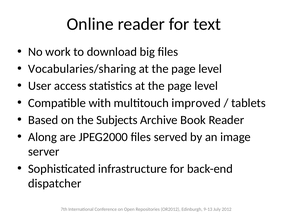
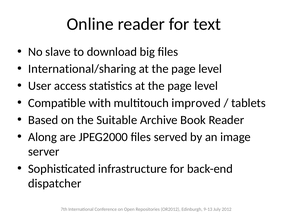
work: work -> slave
Vocabularies/sharing: Vocabularies/sharing -> International/sharing
Subjects: Subjects -> Suitable
